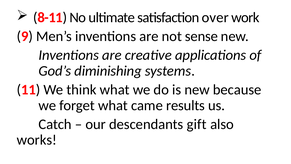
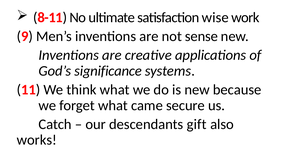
over: over -> wise
diminishing: diminishing -> significance
results: results -> secure
